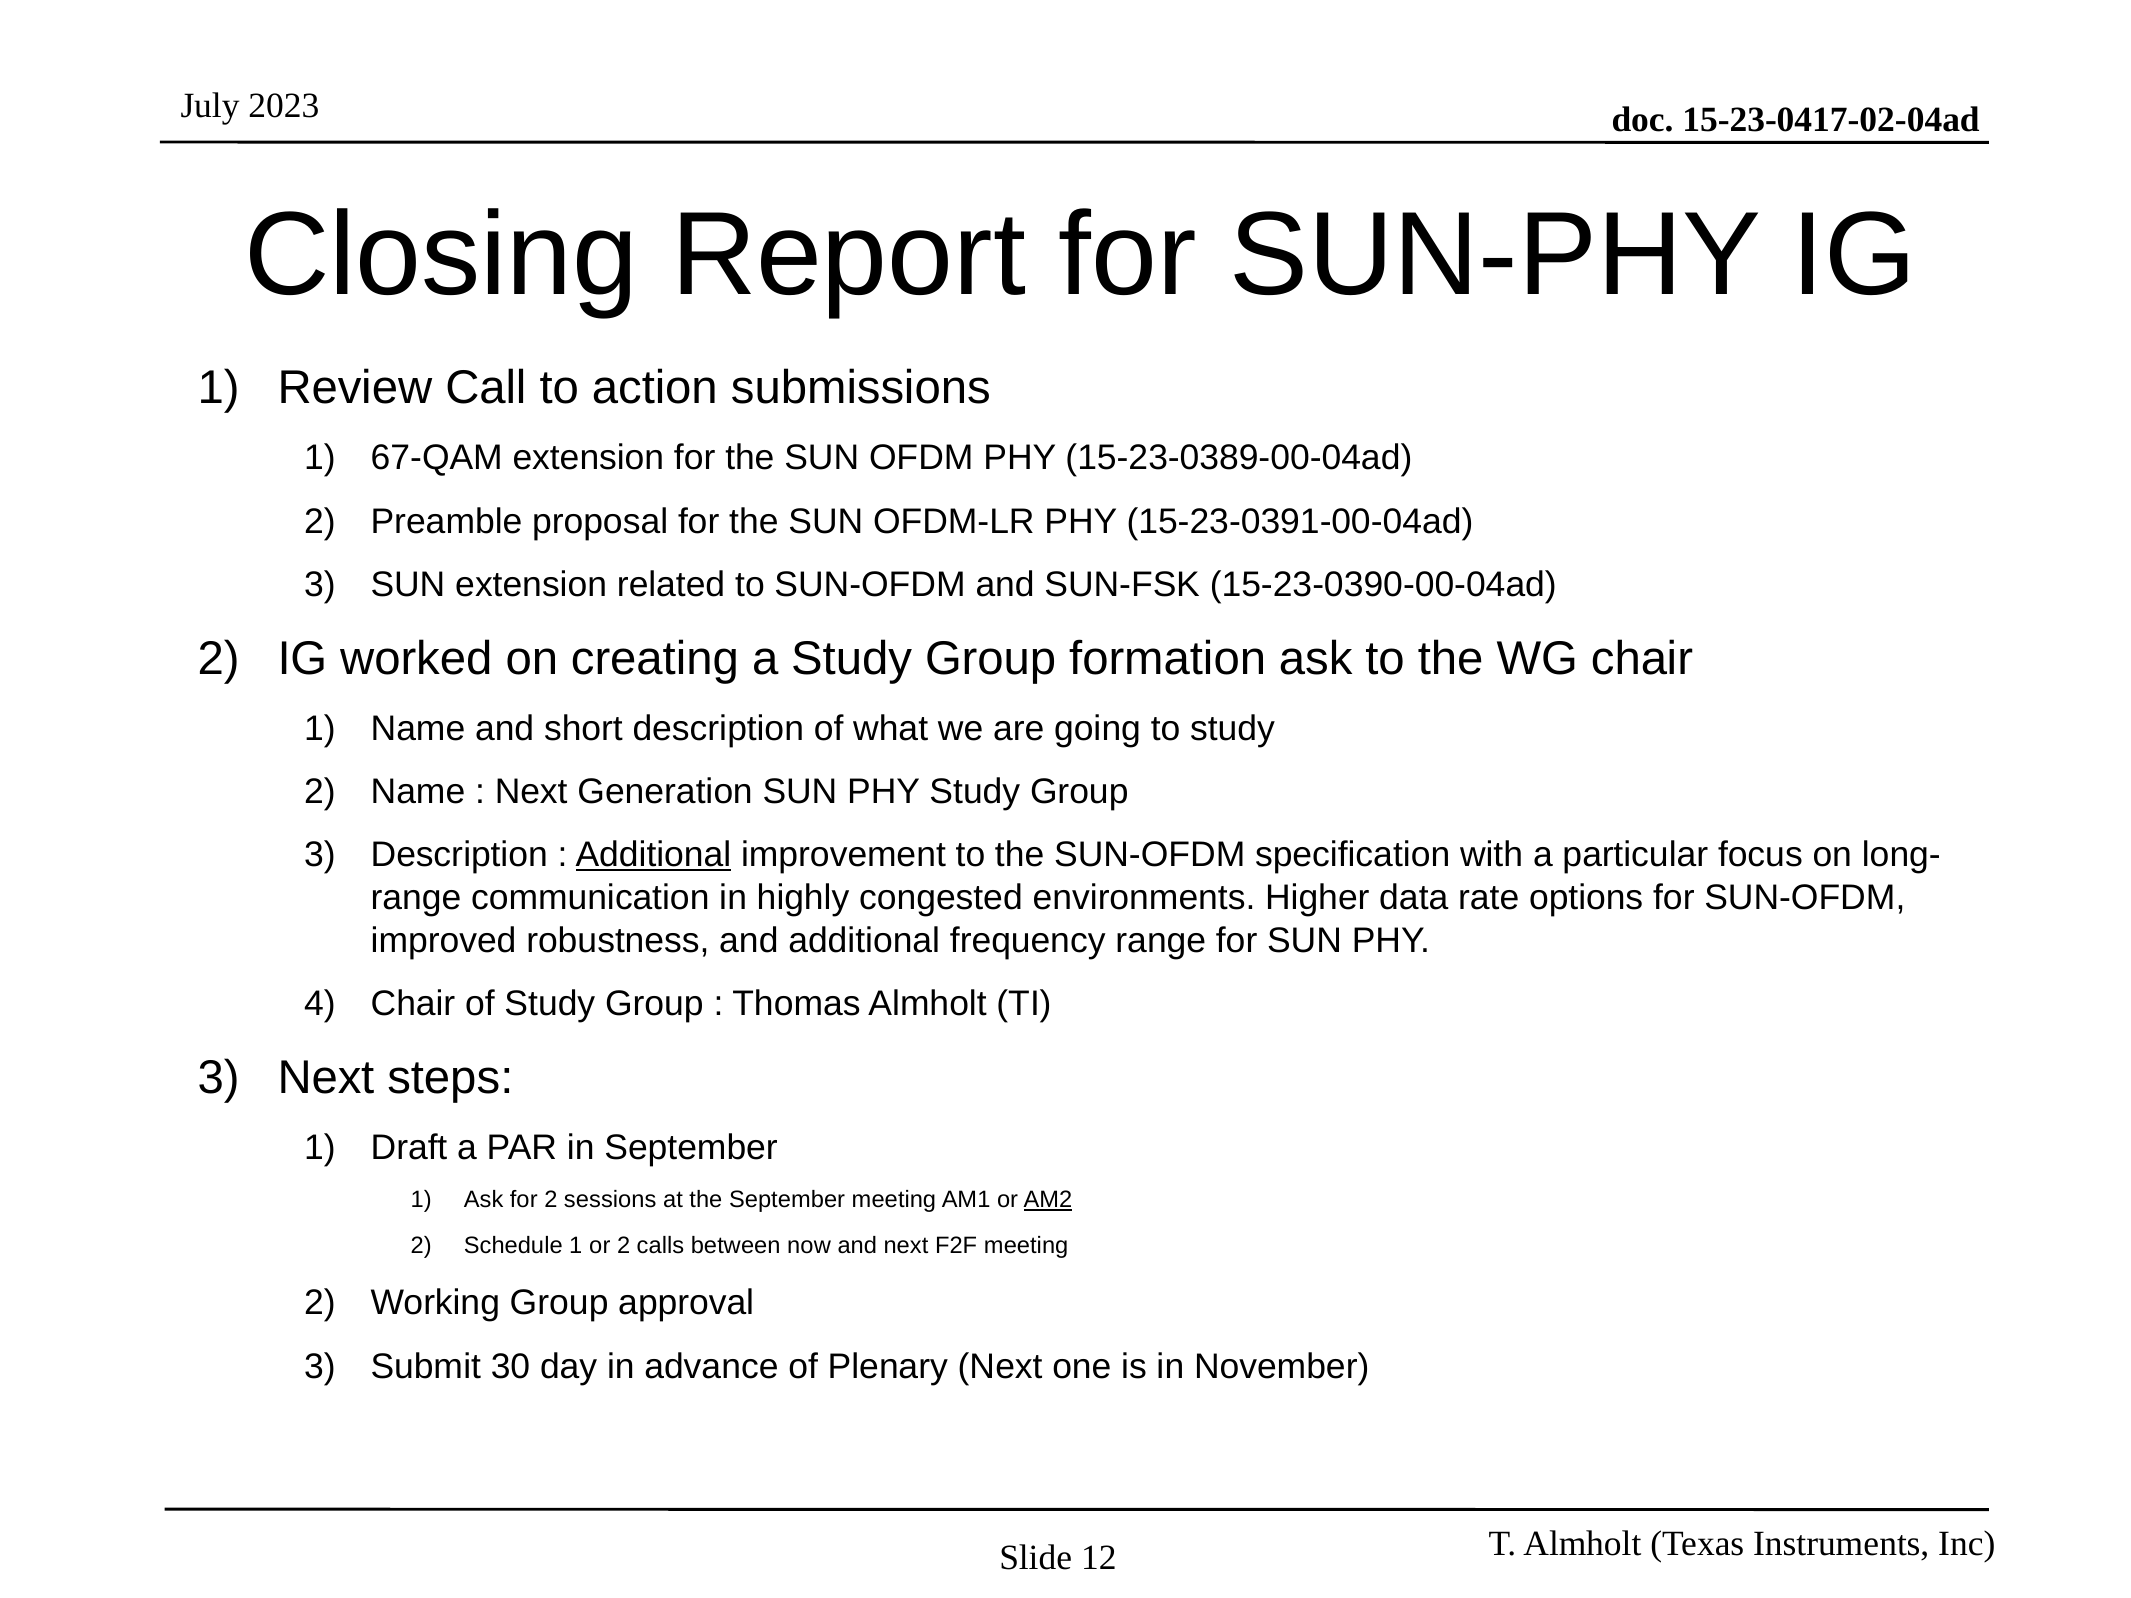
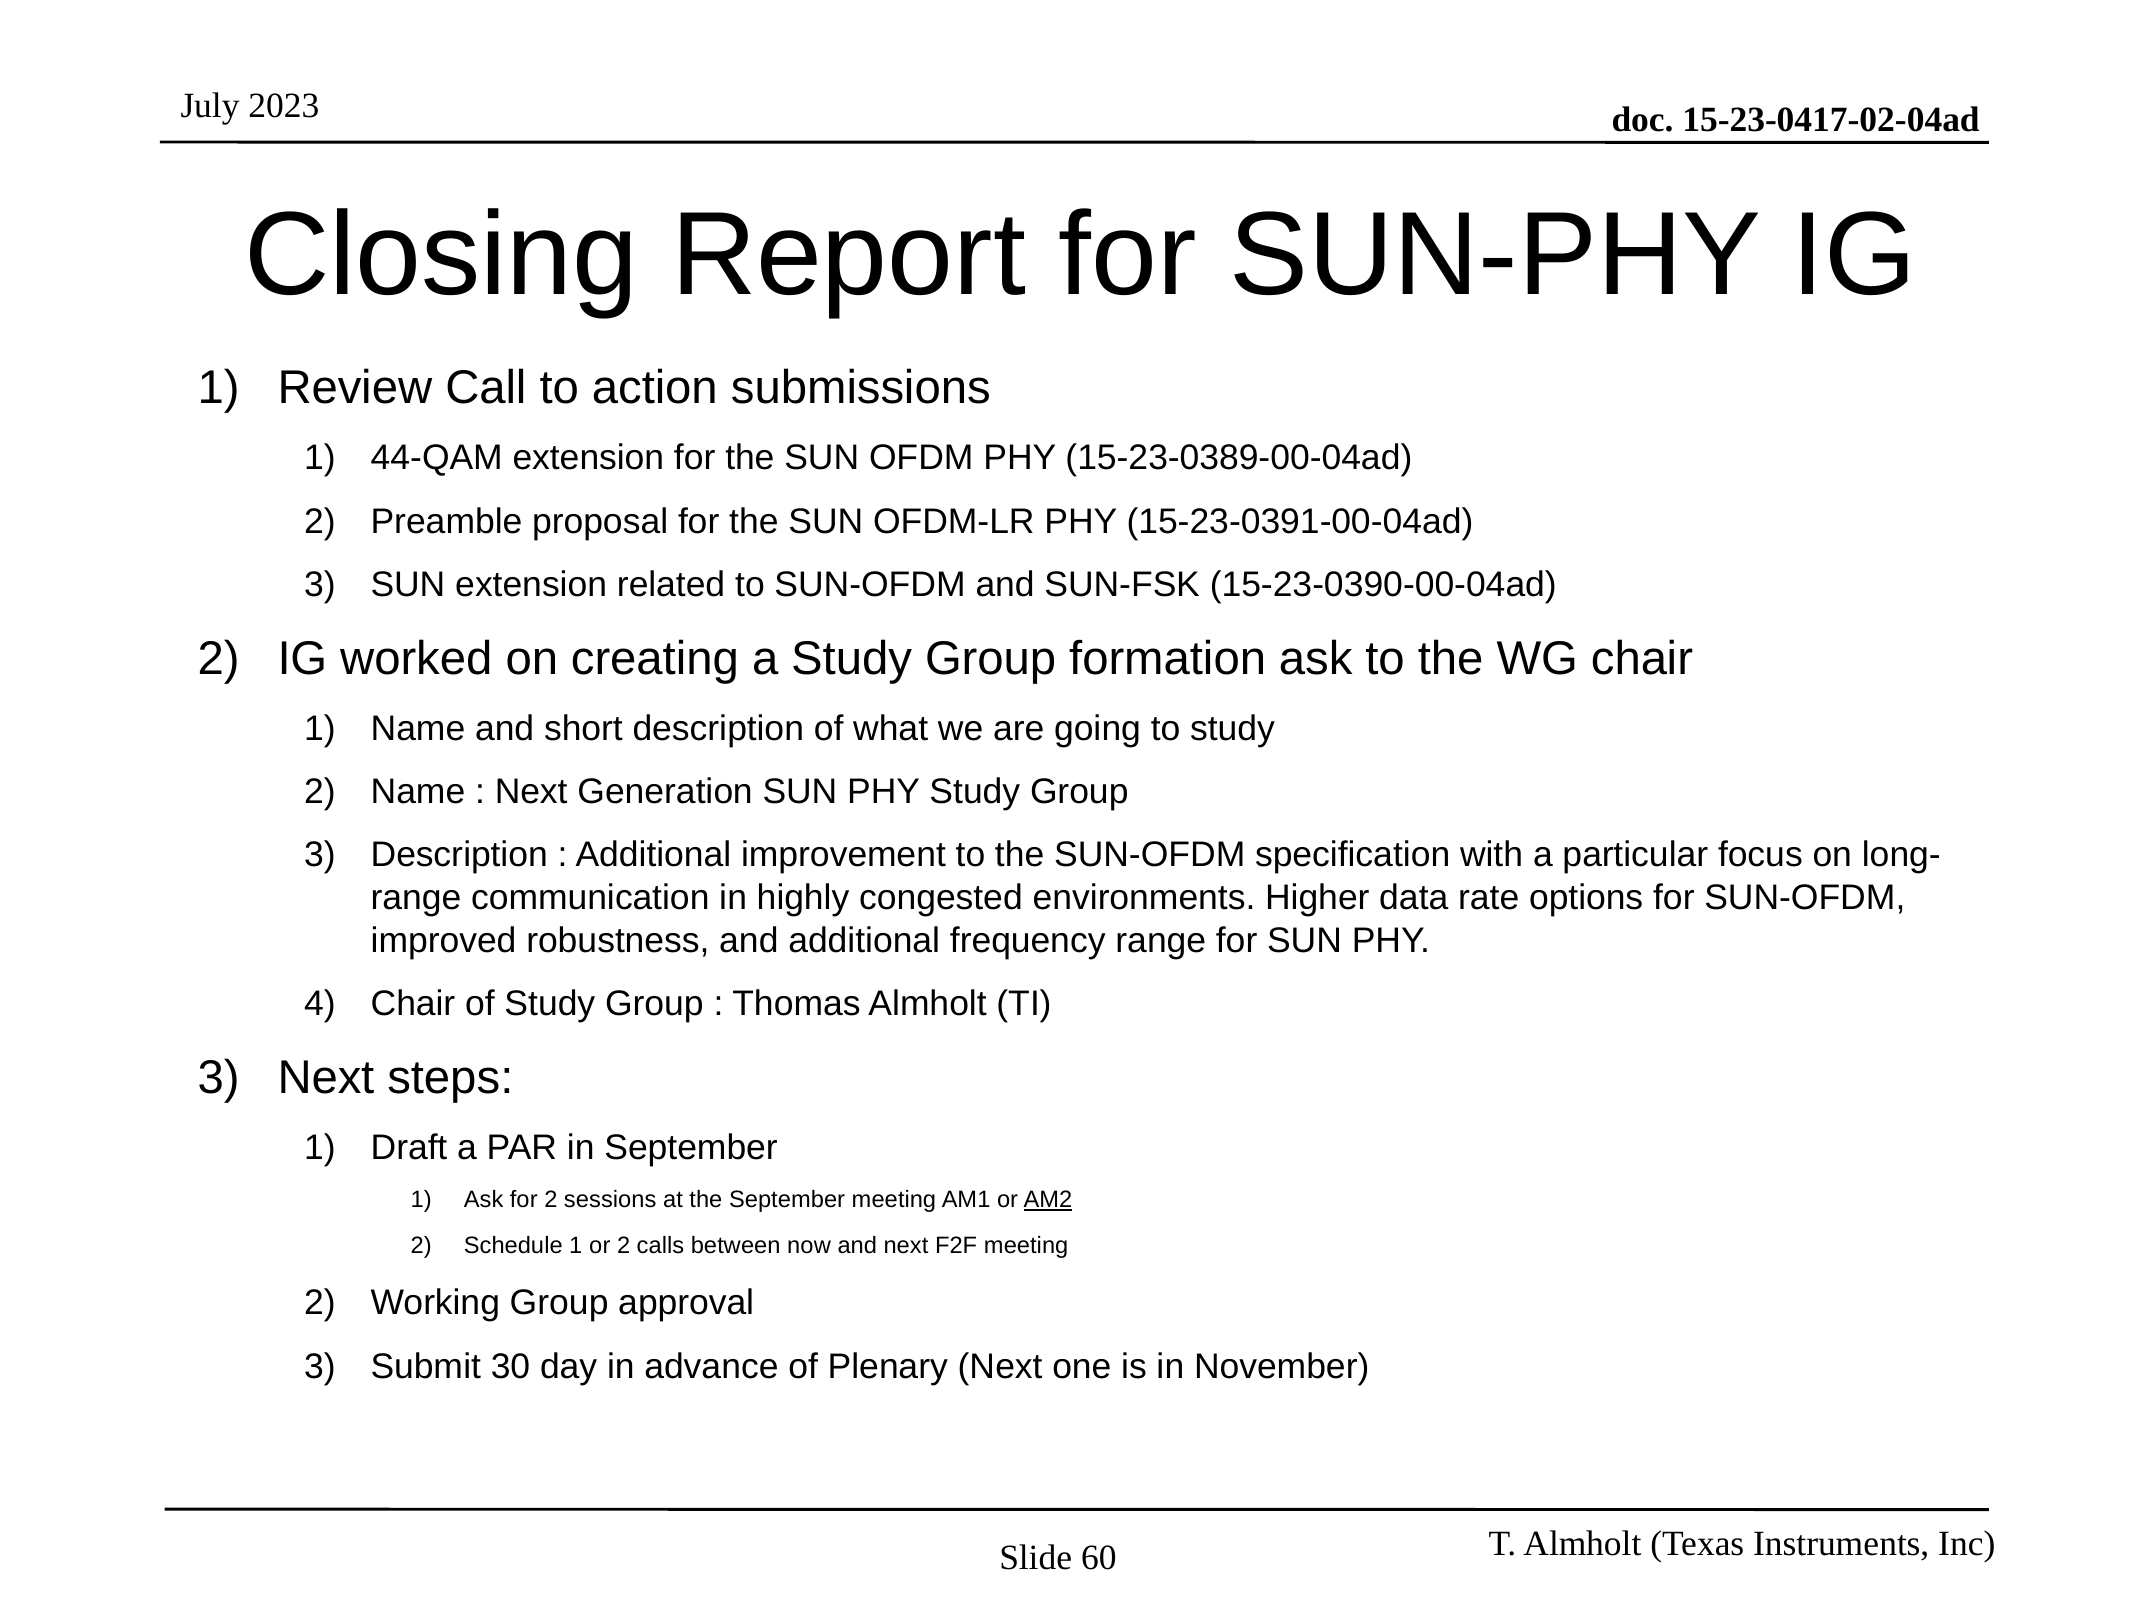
67-QAM: 67-QAM -> 44-QAM
Additional at (653, 855) underline: present -> none
12: 12 -> 60
